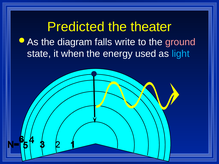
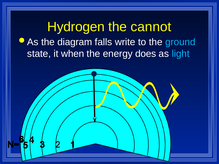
Predicted: Predicted -> Hydrogen
theater: theater -> cannot
ground colour: pink -> light blue
used: used -> does
